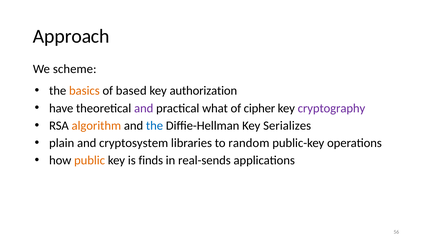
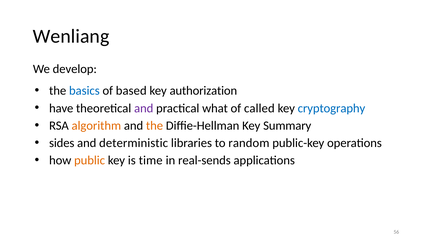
Approach: Approach -> Wenliang
scheme: scheme -> develop
basics colour: orange -> blue
cipher: cipher -> called
cryptography colour: purple -> blue
the at (155, 126) colour: blue -> orange
Serializes: Serializes -> Summary
plain: plain -> sides
cryptosystem: cryptosystem -> deterministic
finds: finds -> time
